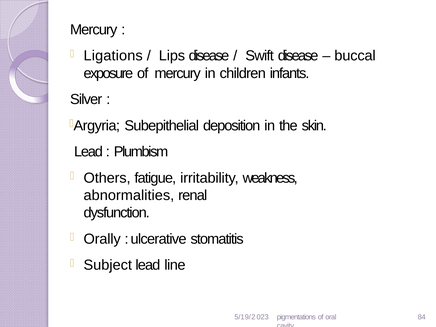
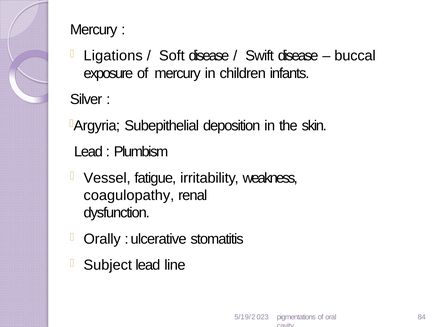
Lips: Lips -> Soft
Others: Others -> Vessel
abnormalities: abnormalities -> coagulopathy
